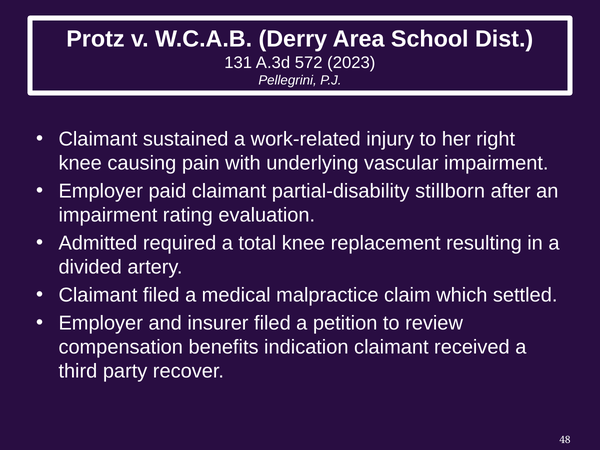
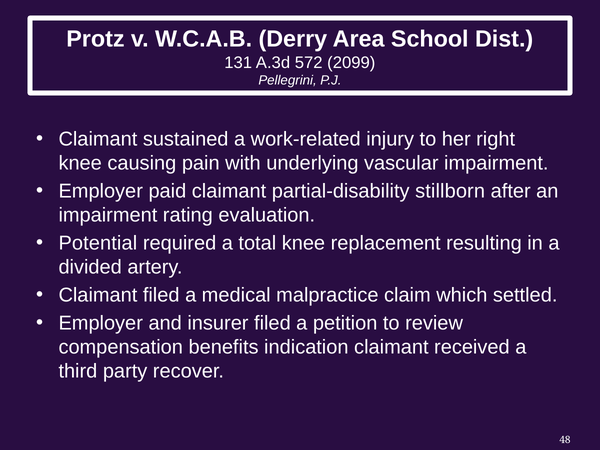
2023: 2023 -> 2099
Admitted: Admitted -> Potential
